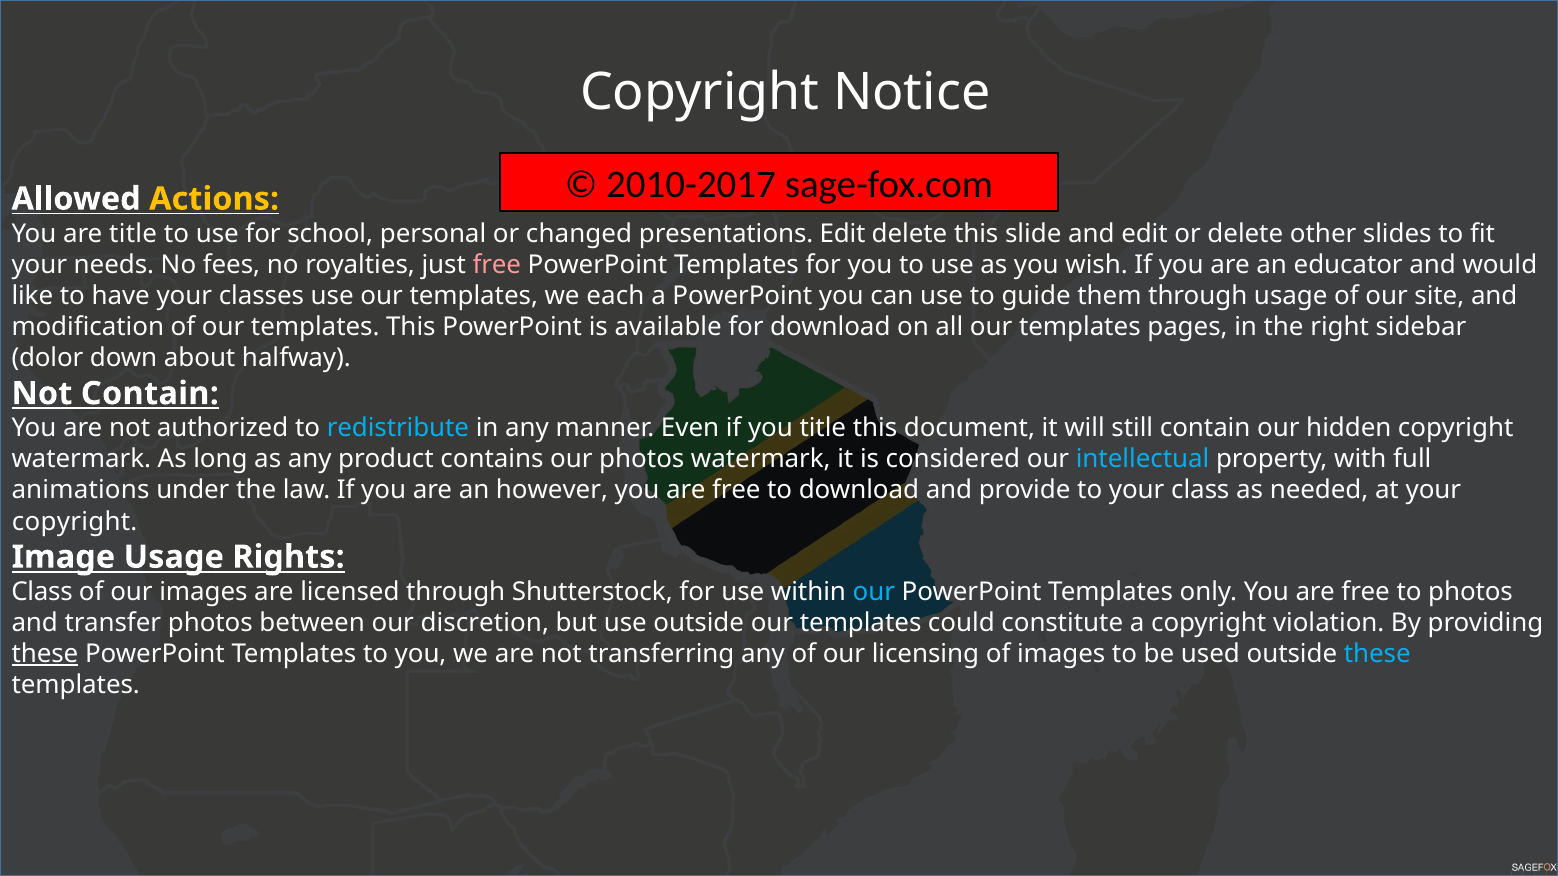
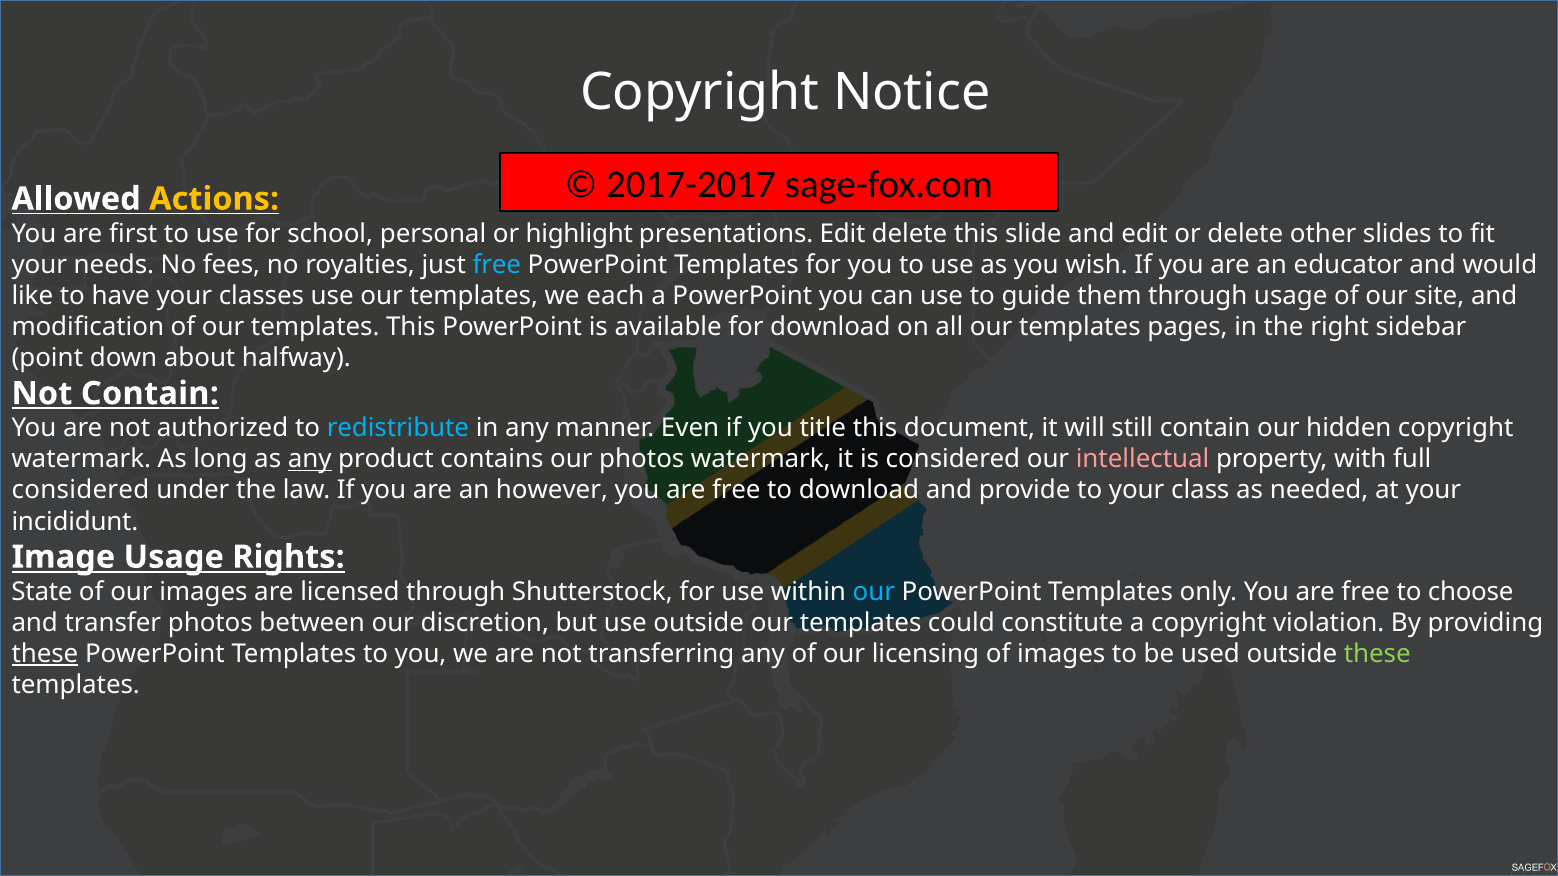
2010-2017: 2010-2017 -> 2017-2017
are title: title -> first
changed: changed -> highlight
free at (497, 265) colour: pink -> light blue
dolor: dolor -> point
any at (310, 459) underline: none -> present
intellectual colour: light blue -> pink
animations at (80, 491): animations -> considered
copyright at (75, 522): copyright -> incididunt
Class at (42, 592): Class -> State
to photos: photos -> choose
these at (1377, 654) colour: light blue -> light green
